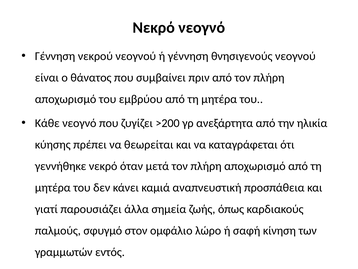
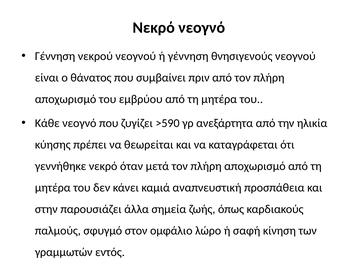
>200: >200 -> >590
γιατί: γιατί -> στην
